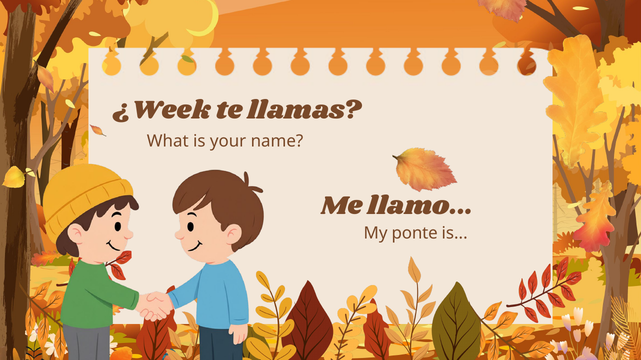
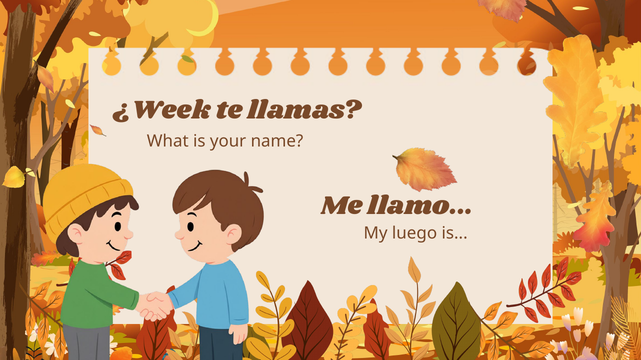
ponte: ponte -> luego
